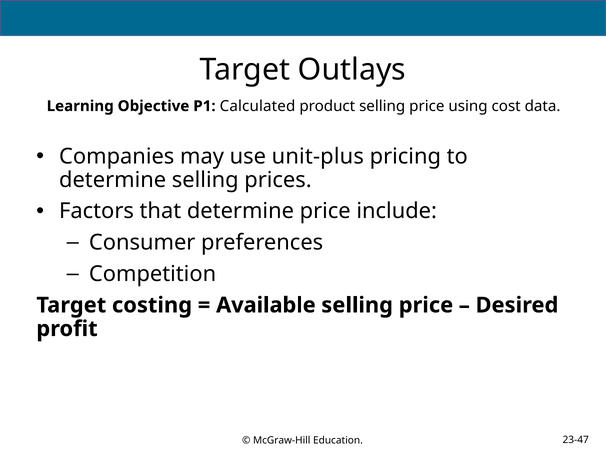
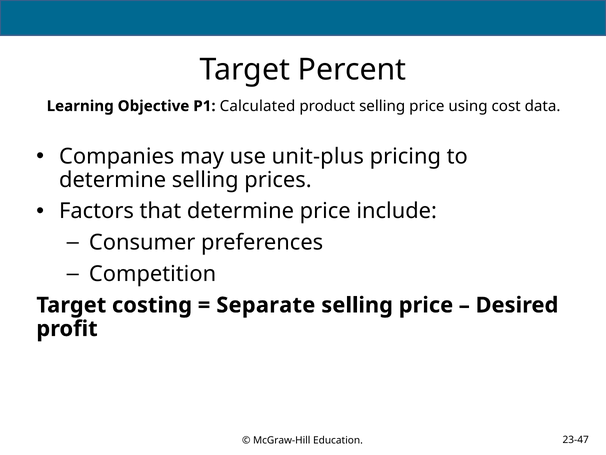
Outlays: Outlays -> Percent
Available: Available -> Separate
